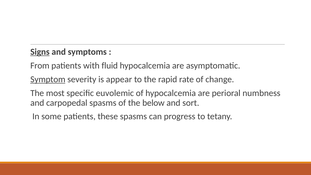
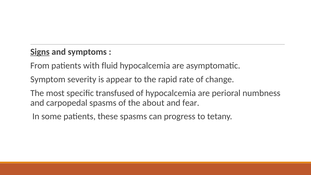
Symptom underline: present -> none
euvolemic: euvolemic -> transfused
below: below -> about
sort: sort -> fear
